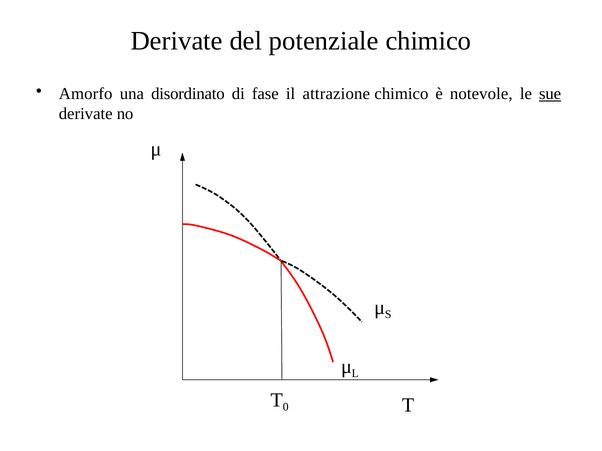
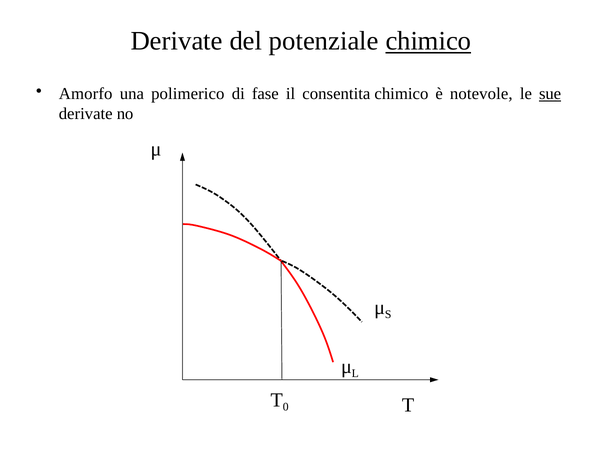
chimico at (428, 41) underline: none -> present
disordinato: disordinato -> polimerico
attrazione: attrazione -> consentita
